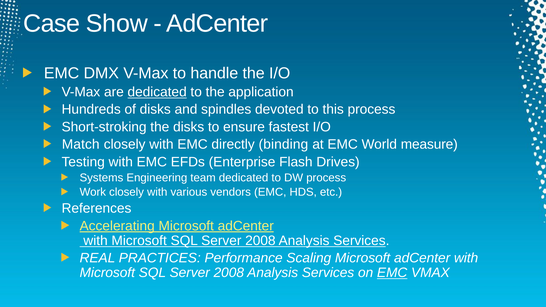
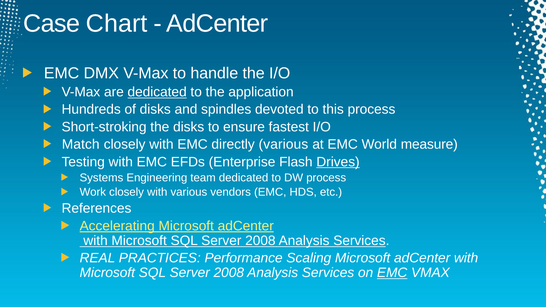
Show: Show -> Chart
directly binding: binding -> various
Drives underline: none -> present
